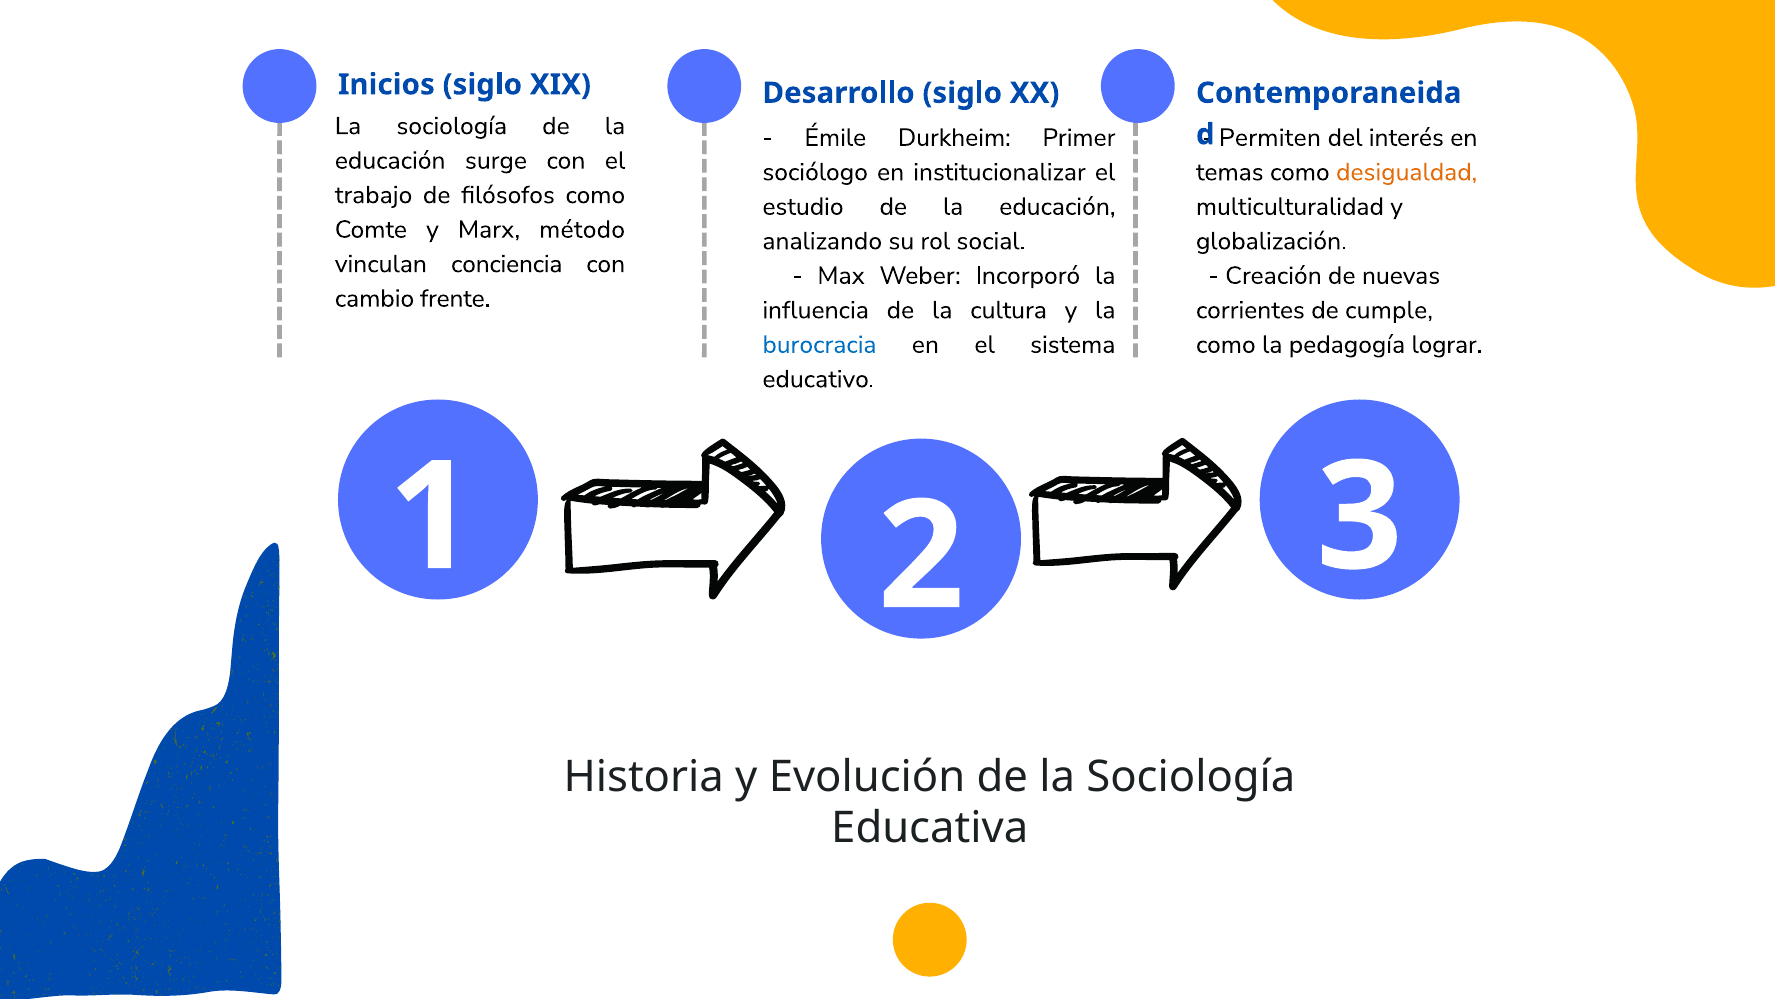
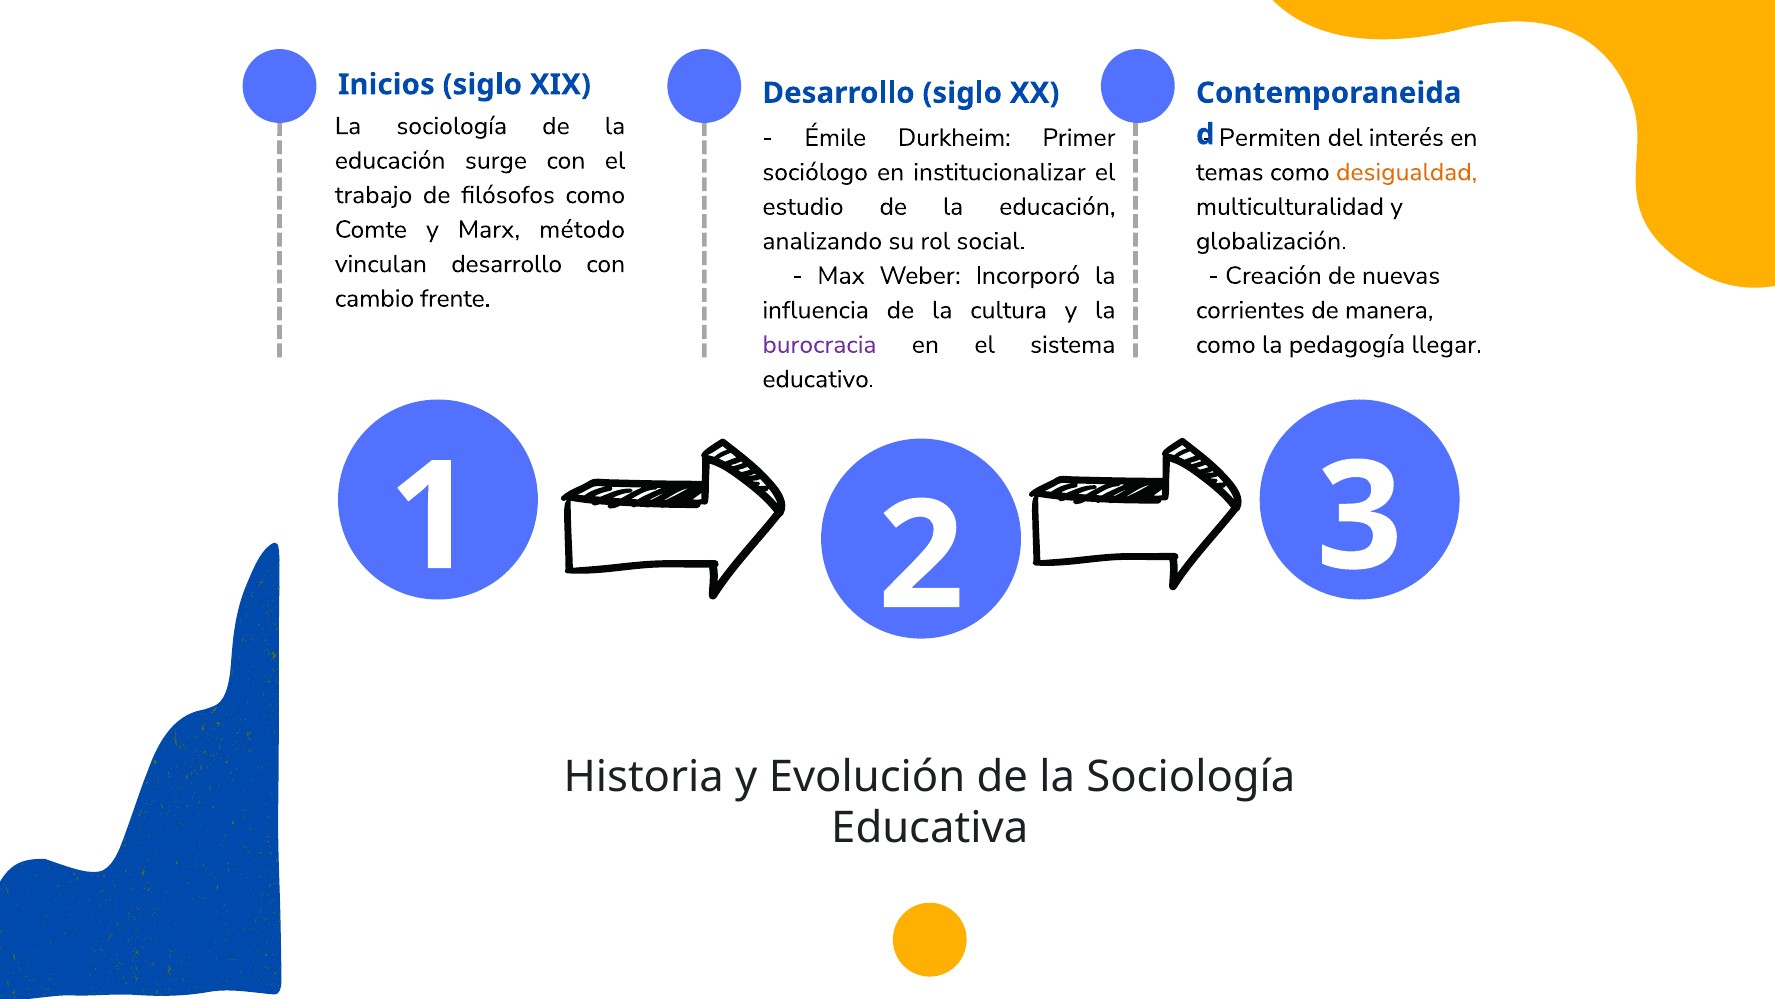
vinculan conciencia: conciencia -> desarrollo
cumple: cumple -> manera
burocracia colour: blue -> purple
lograr: lograr -> llegar
